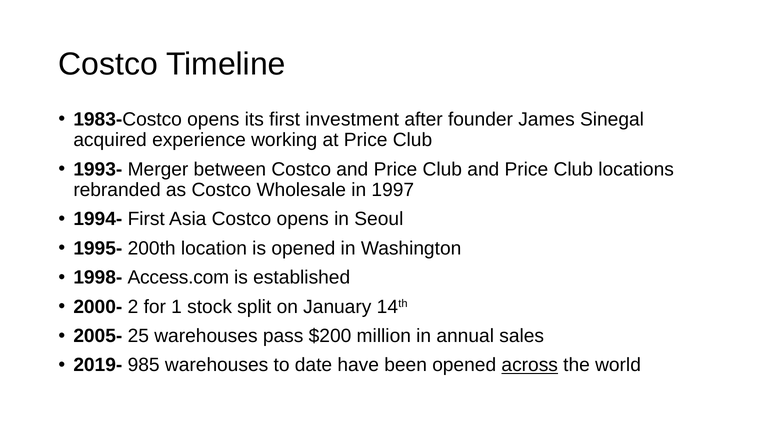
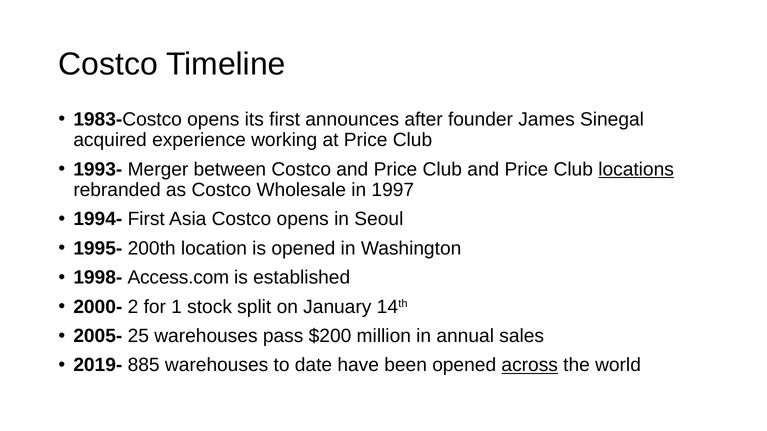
investment: investment -> announces
locations underline: none -> present
985: 985 -> 885
